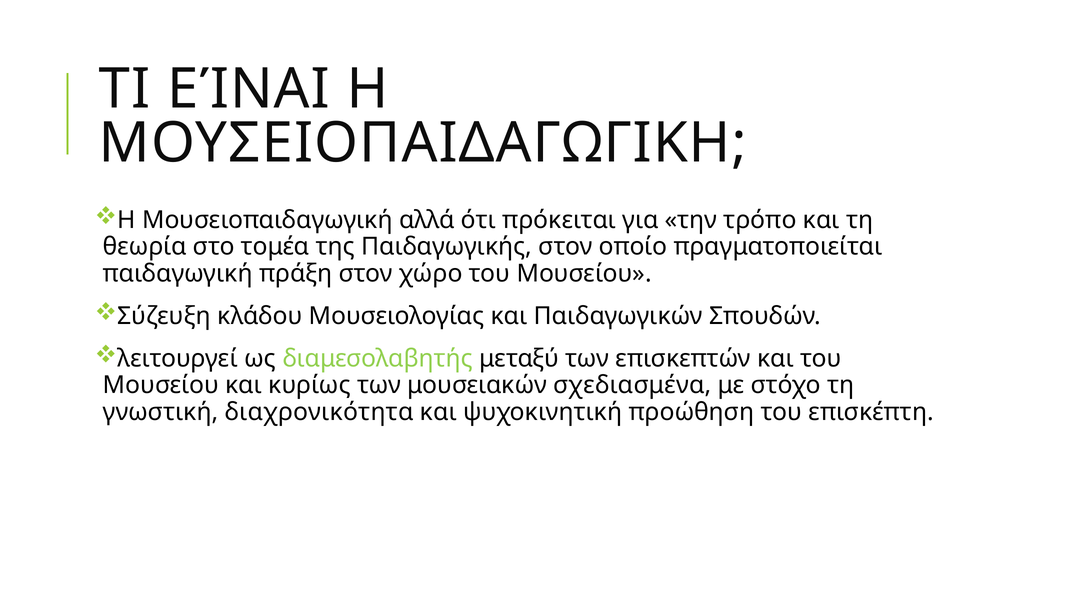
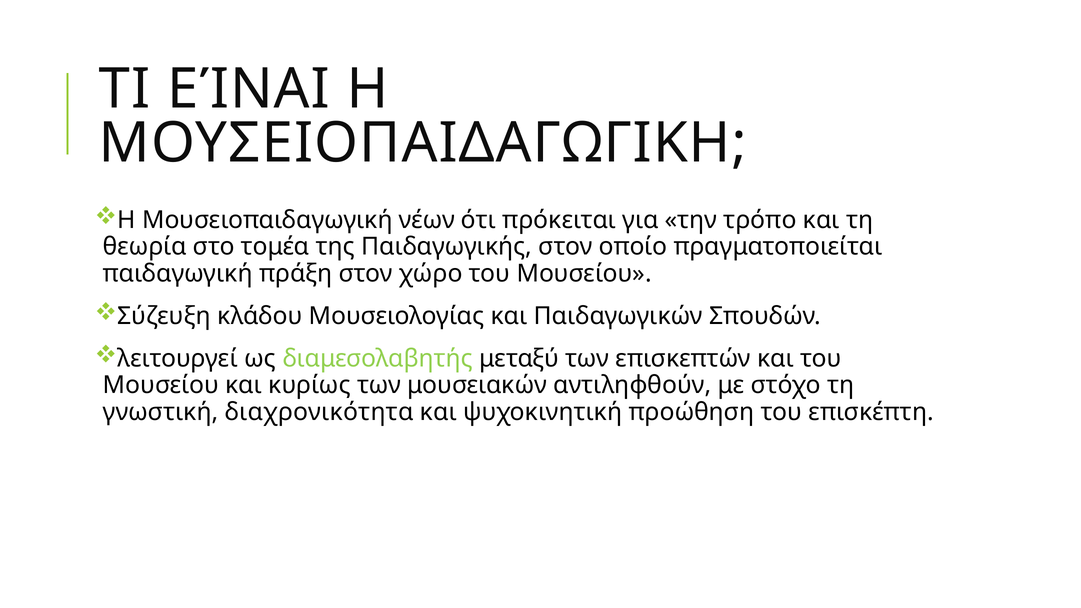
αλλά: αλλά -> νέων
σχεδιασμένα: σχεδιασμένα -> αντιληφθούν
